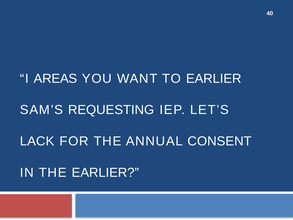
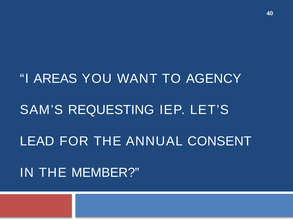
TO EARLIER: EARLIER -> AGENCY
LACK: LACK -> LEAD
THE EARLIER: EARLIER -> MEMBER
